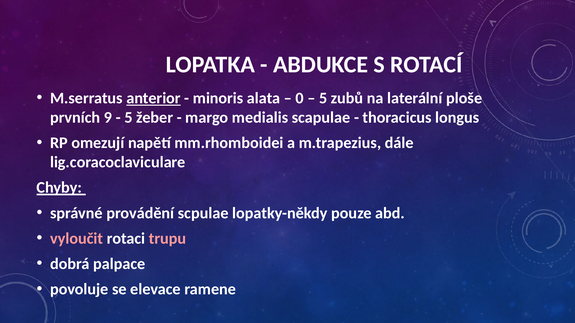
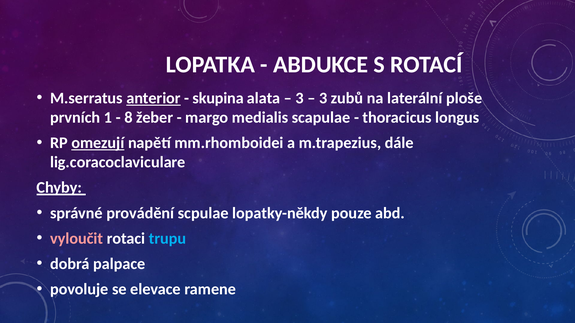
minoris: minoris -> skupina
0 at (300, 98): 0 -> 3
5 at (323, 98): 5 -> 3
9: 9 -> 1
5 at (128, 118): 5 -> 8
omezují underline: none -> present
trupu colour: pink -> light blue
